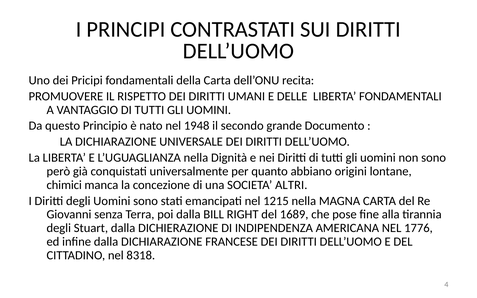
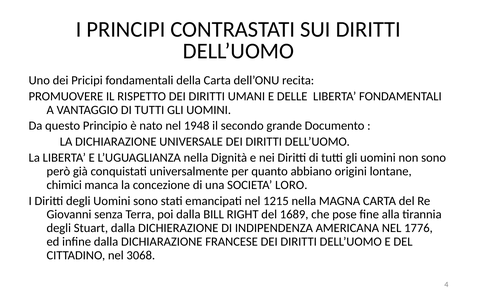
ALTRI: ALTRI -> LORO
8318: 8318 -> 3068
